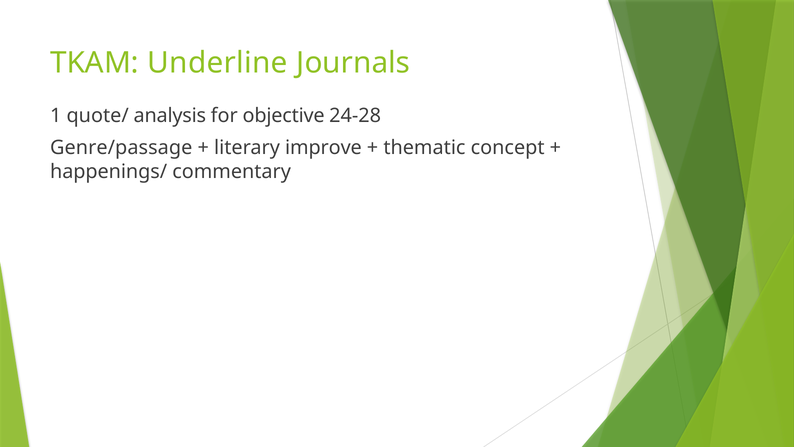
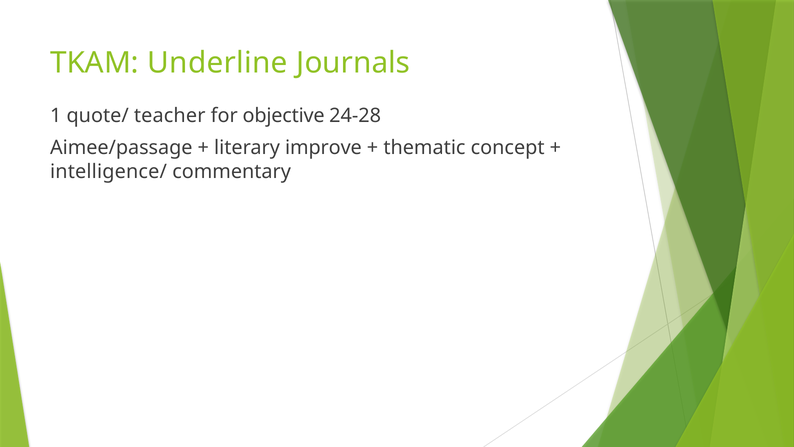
analysis: analysis -> teacher
Genre/passage: Genre/passage -> Aimee/passage
happenings/: happenings/ -> intelligence/
